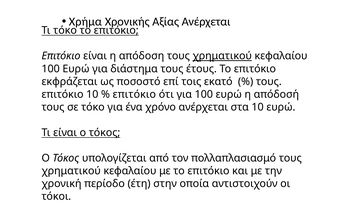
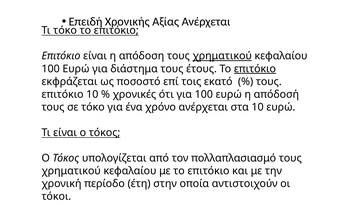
Χρήμα: Χρήμα -> Επειδή
επιτόκιο at (255, 69) underline: none -> present
επιτόκιο at (134, 94): επιτόκιο -> χρονικές
